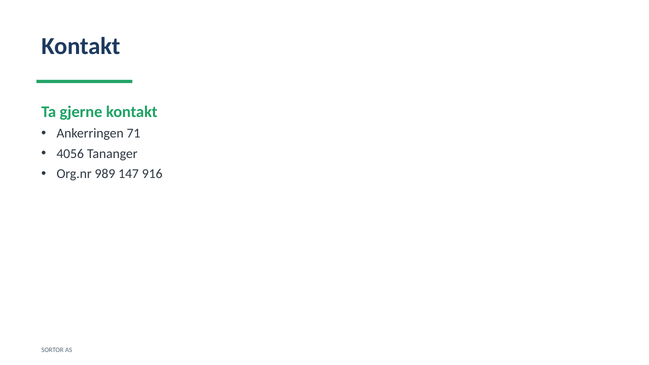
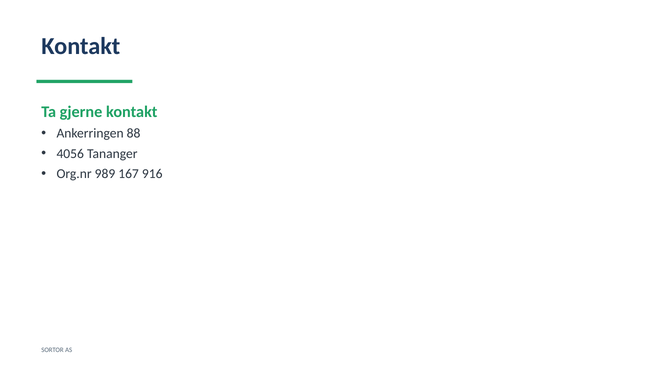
71: 71 -> 88
147: 147 -> 167
